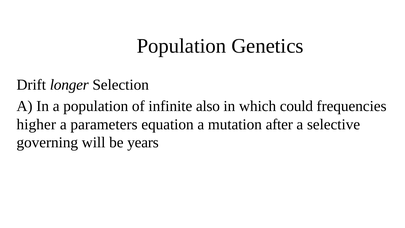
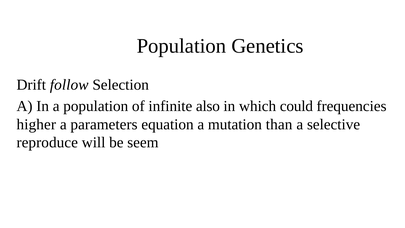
longer: longer -> follow
after: after -> than
governing: governing -> reproduce
years: years -> seem
